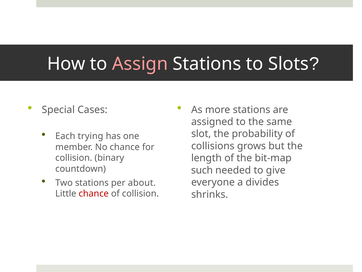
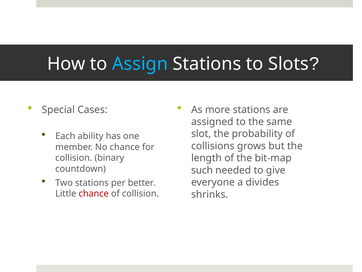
Assign colour: pink -> light blue
trying: trying -> ability
about: about -> better
